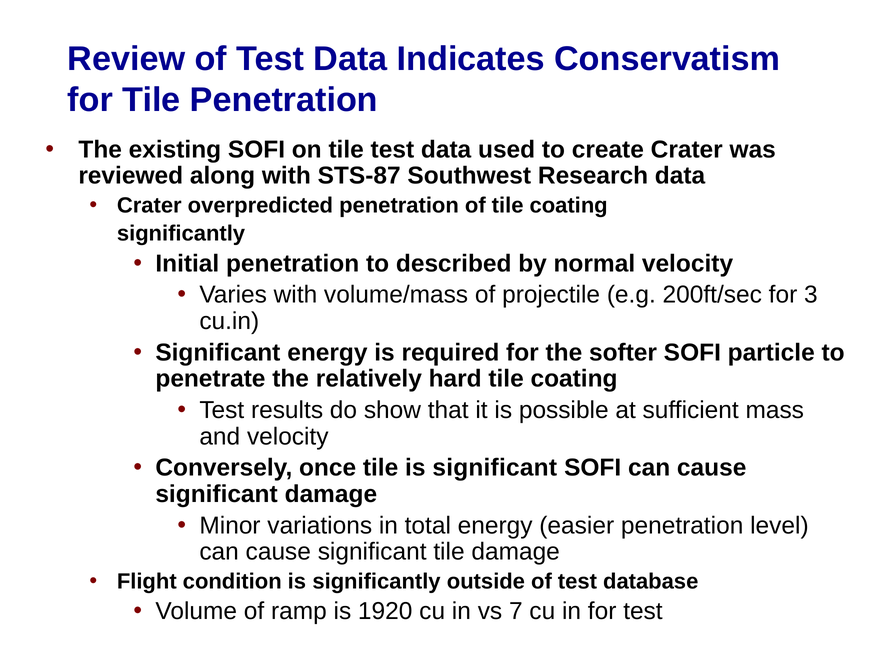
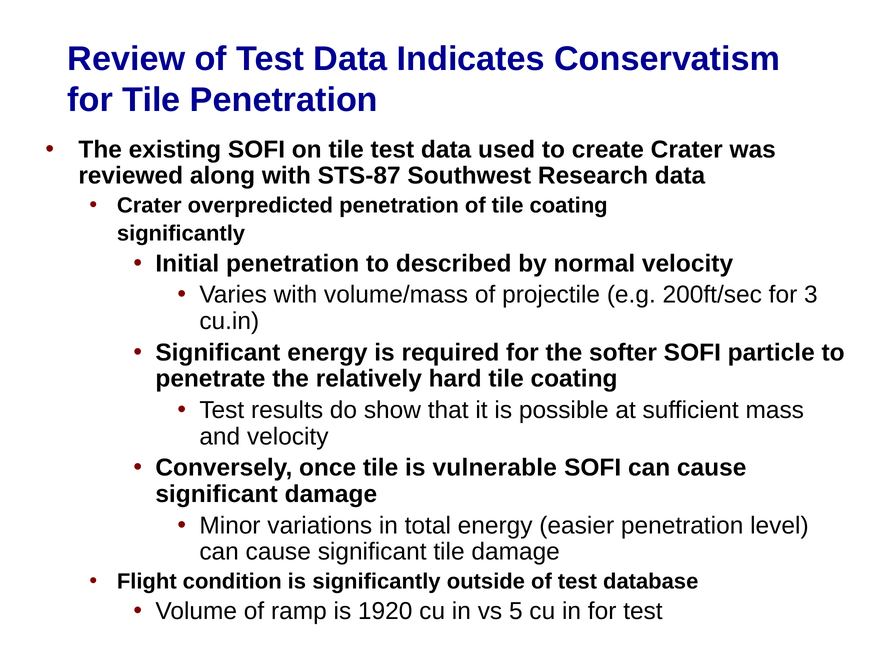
is significant: significant -> vulnerable
7: 7 -> 5
